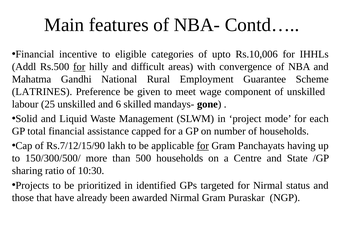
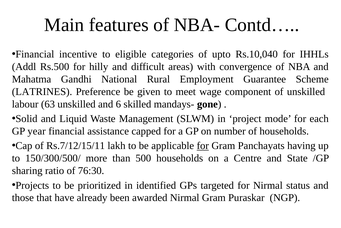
Rs.10,006: Rs.10,006 -> Rs.10,040
for at (79, 67) underline: present -> none
25: 25 -> 63
total: total -> year
Rs.7/12/15/90: Rs.7/12/15/90 -> Rs.7/12/15/11
10:30: 10:30 -> 76:30
